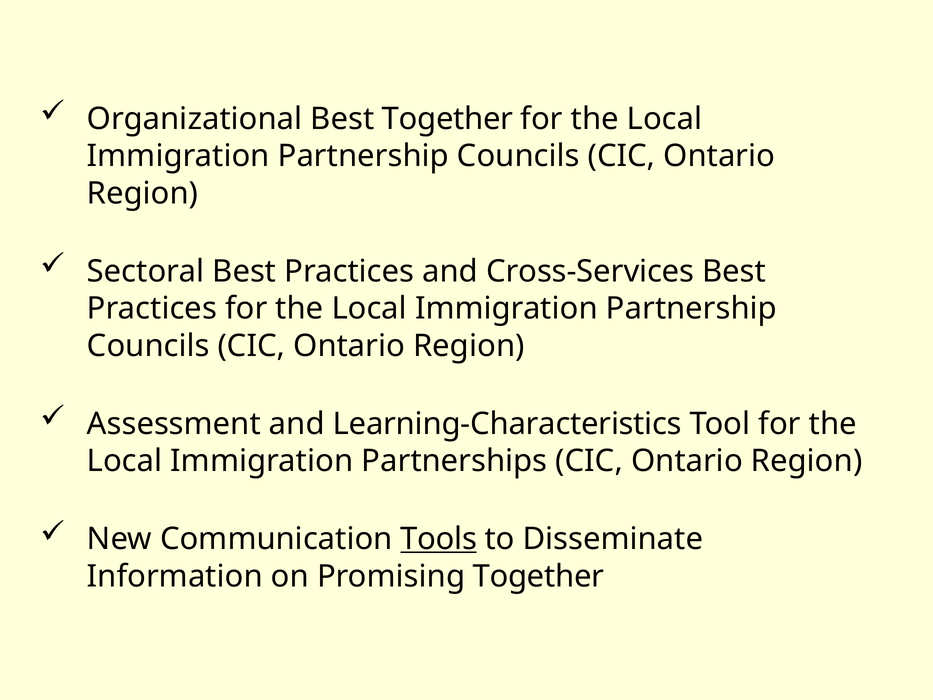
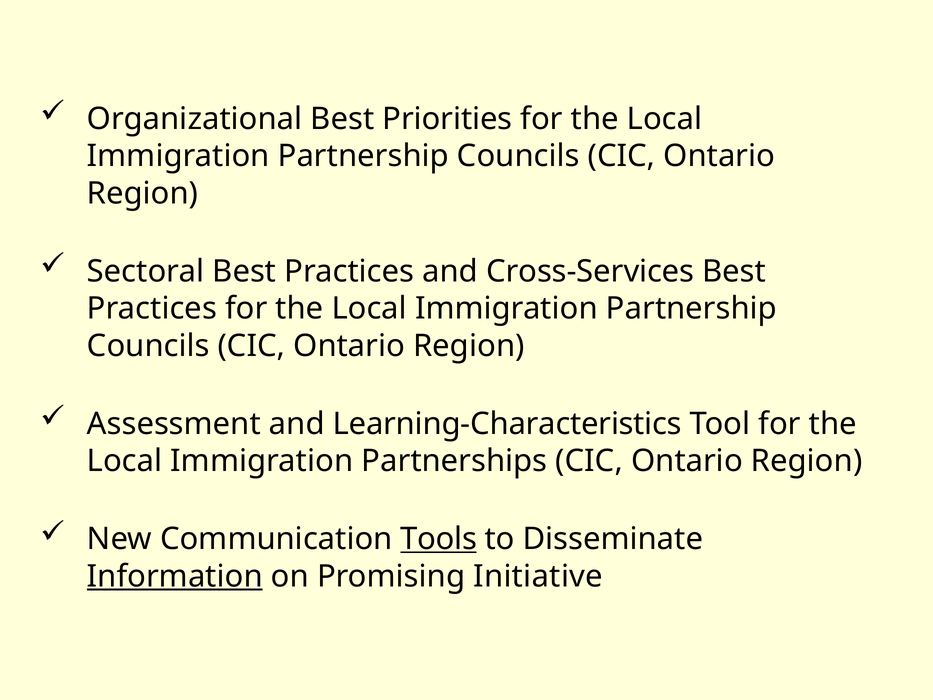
Best Together: Together -> Priorities
Information underline: none -> present
Promising Together: Together -> Initiative
